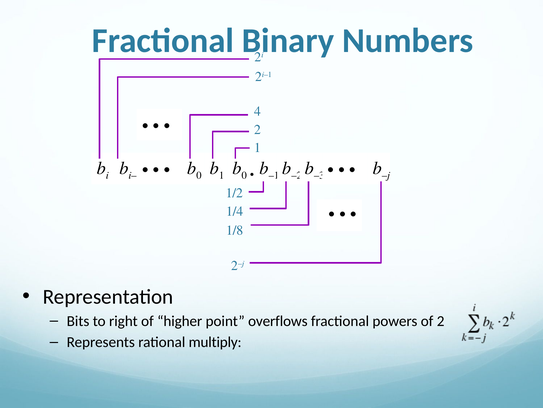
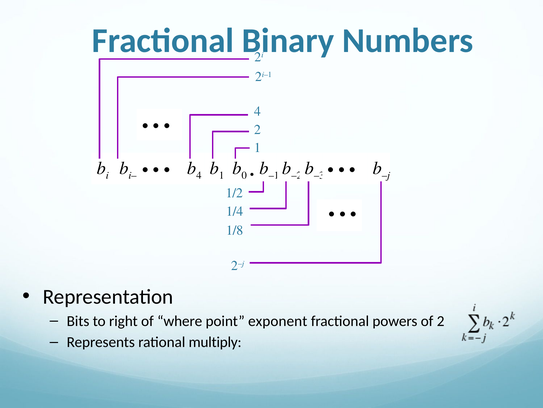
0 at (199, 175): 0 -> 4
higher: higher -> where
overflows: overflows -> exponent
